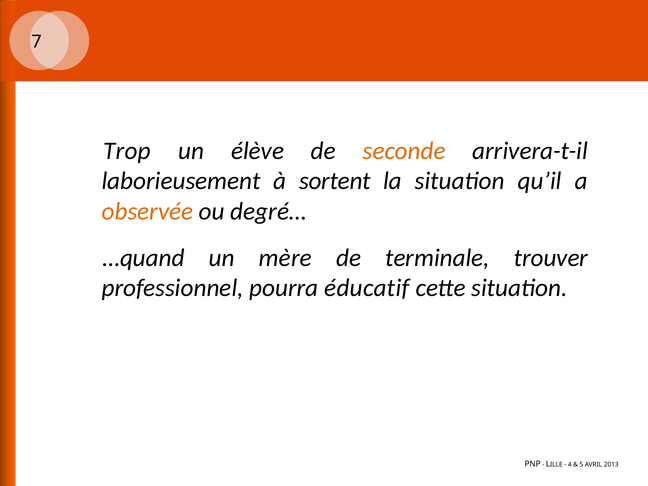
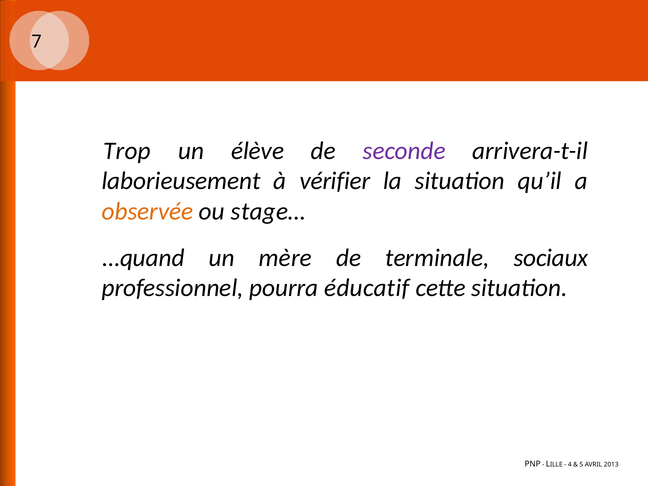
seconde colour: orange -> purple
sortent: sortent -> vérifier
degré…: degré… -> stage…
trouver: trouver -> sociaux
